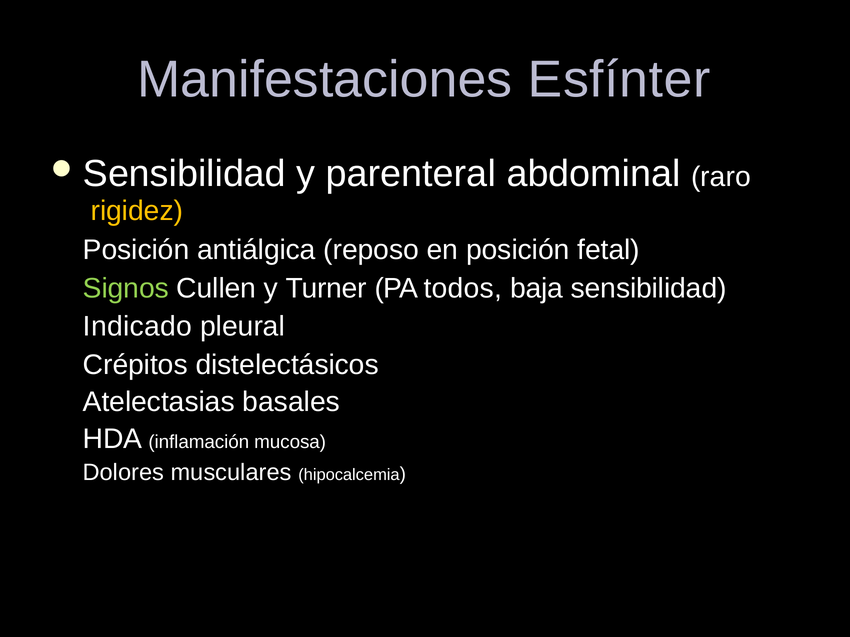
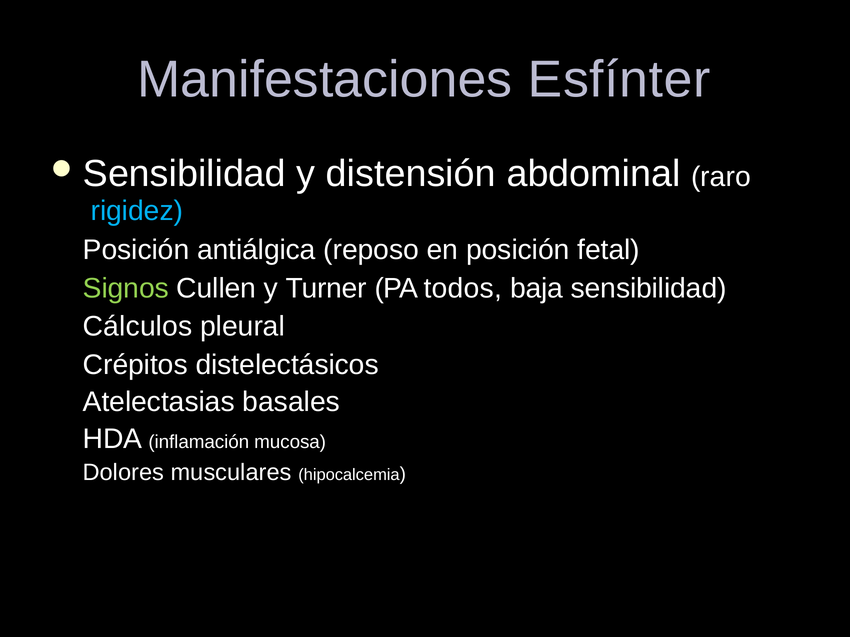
parenteral: parenteral -> distensión
rigidez colour: yellow -> light blue
Indicado: Indicado -> Cálculos
